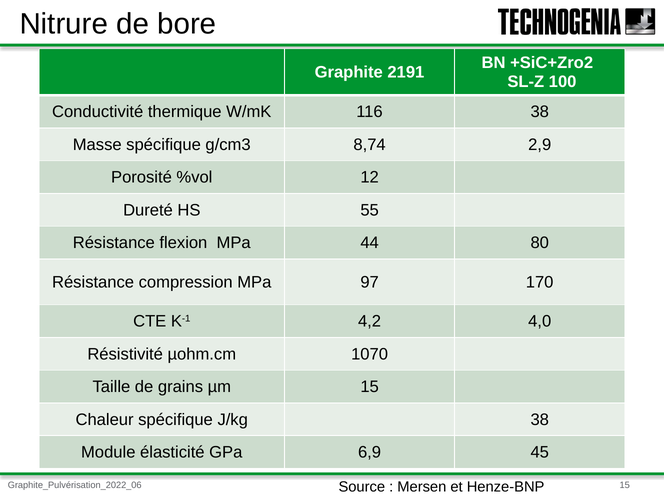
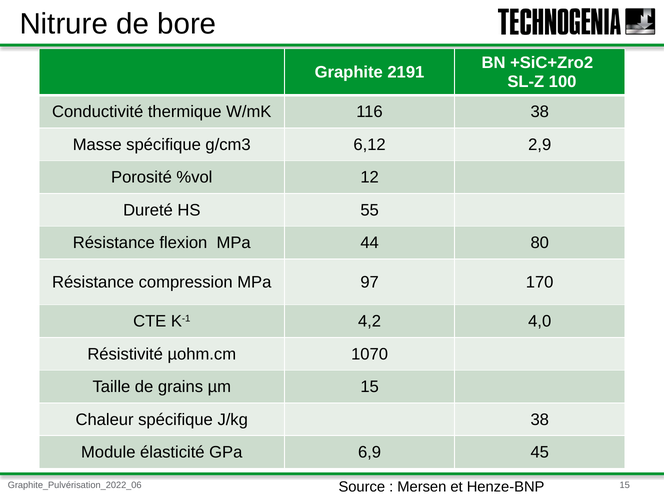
8,74: 8,74 -> 6,12
